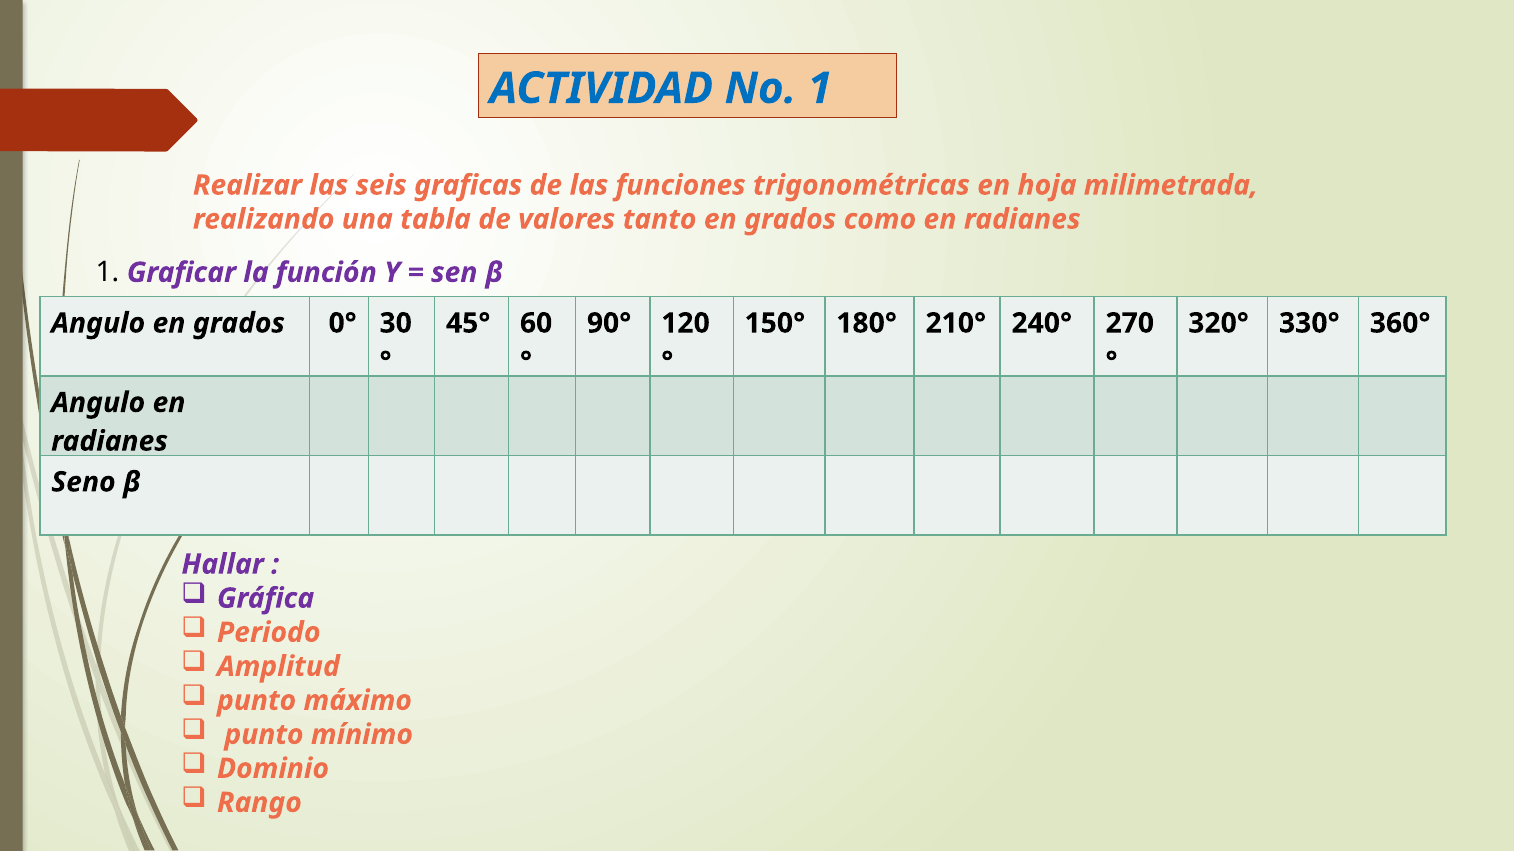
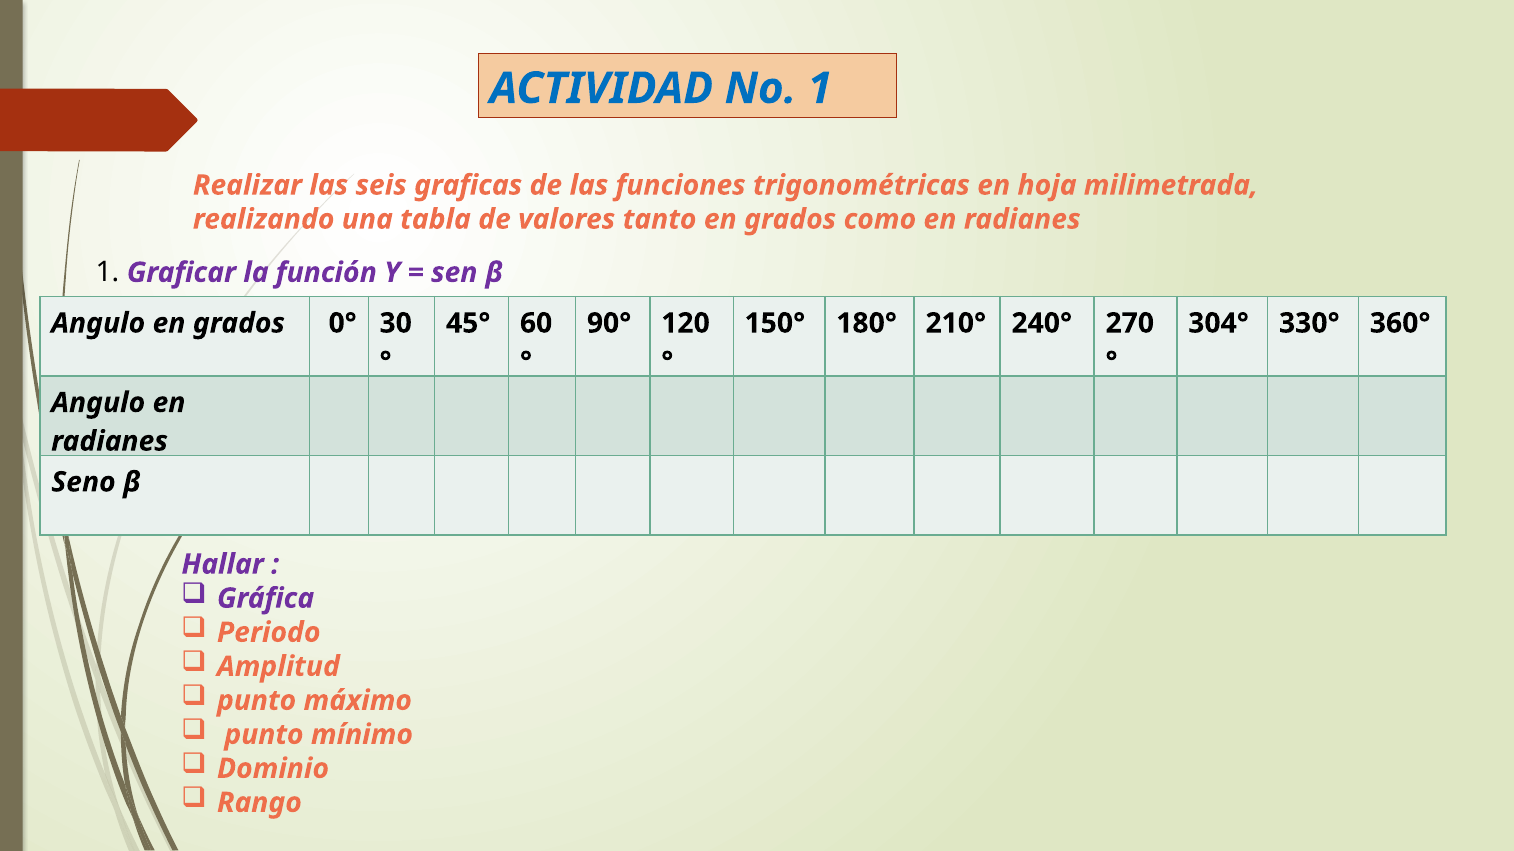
320°: 320° -> 304°
